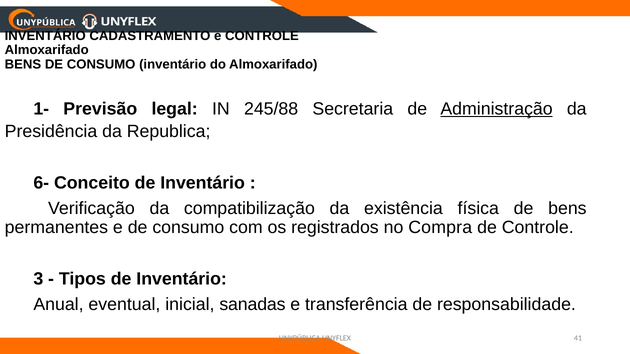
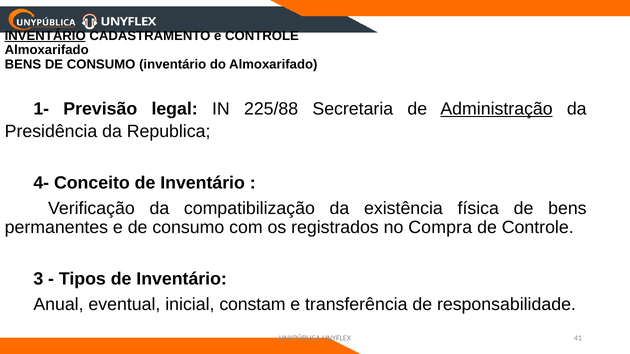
INVENTÁRIO at (45, 36) underline: none -> present
245/88: 245/88 -> 225/88
6-: 6- -> 4-
sanadas: sanadas -> constam
